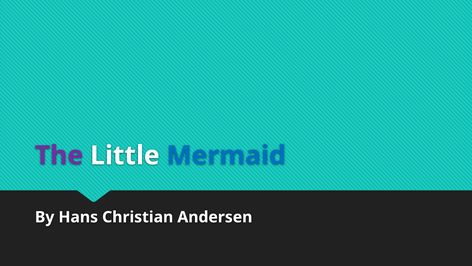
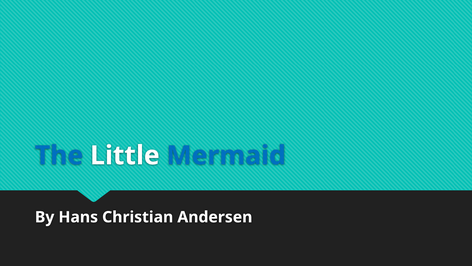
The colour: purple -> blue
